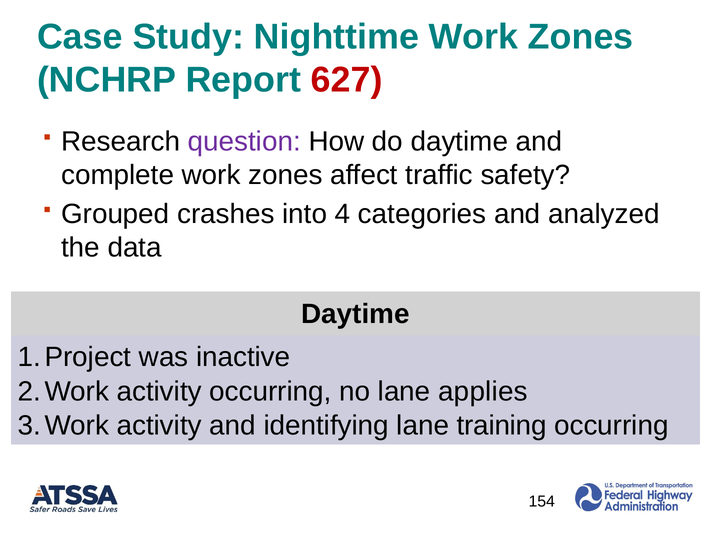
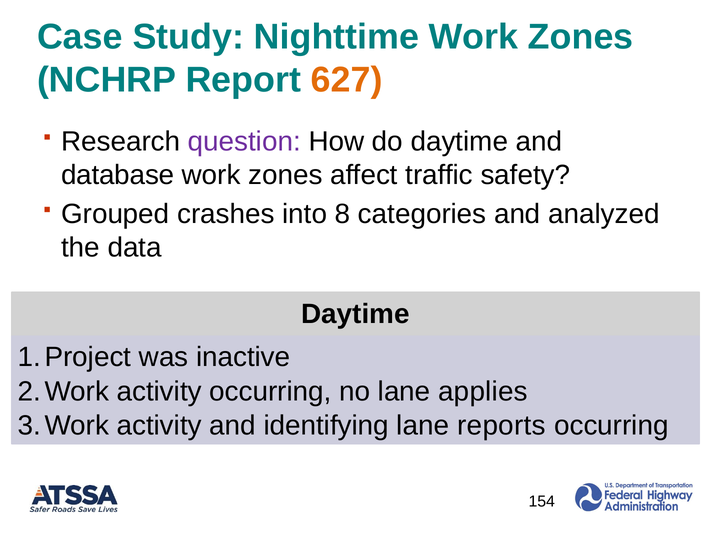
627 colour: red -> orange
complete: complete -> database
4: 4 -> 8
training: training -> reports
